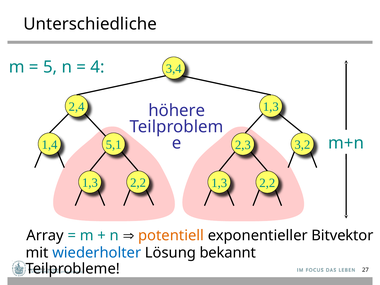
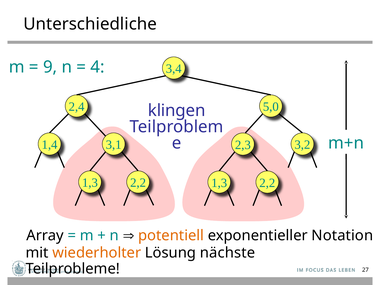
5: 5 -> 9
1,3 at (271, 107): 1,3 -> 5,0
höhere: höhere -> klingen
5,1: 5,1 -> 3,1
Bitvektor: Bitvektor -> Notation
wiederholter colour: blue -> orange
bekannt: bekannt -> nächste
